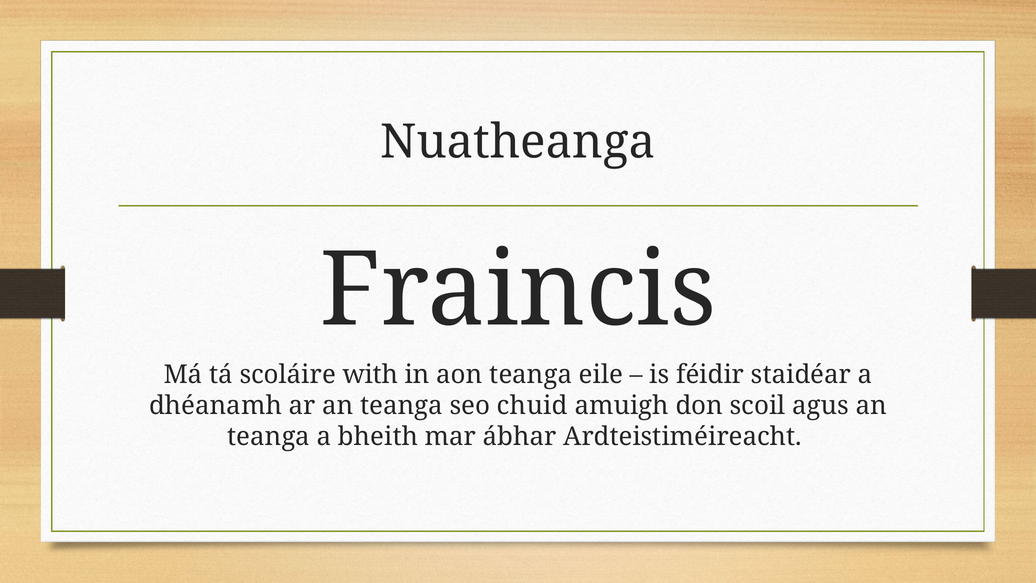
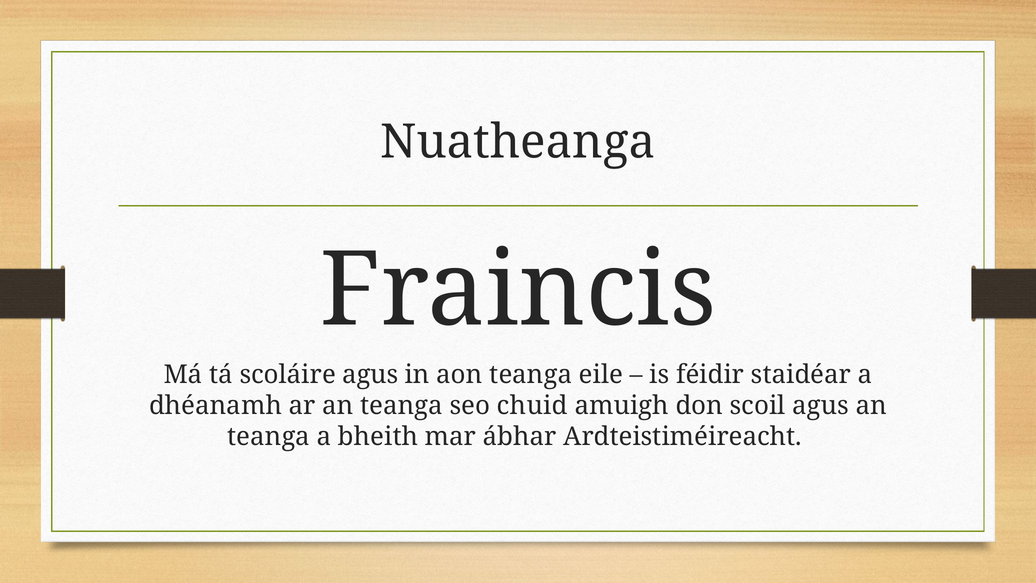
scoláire with: with -> agus
